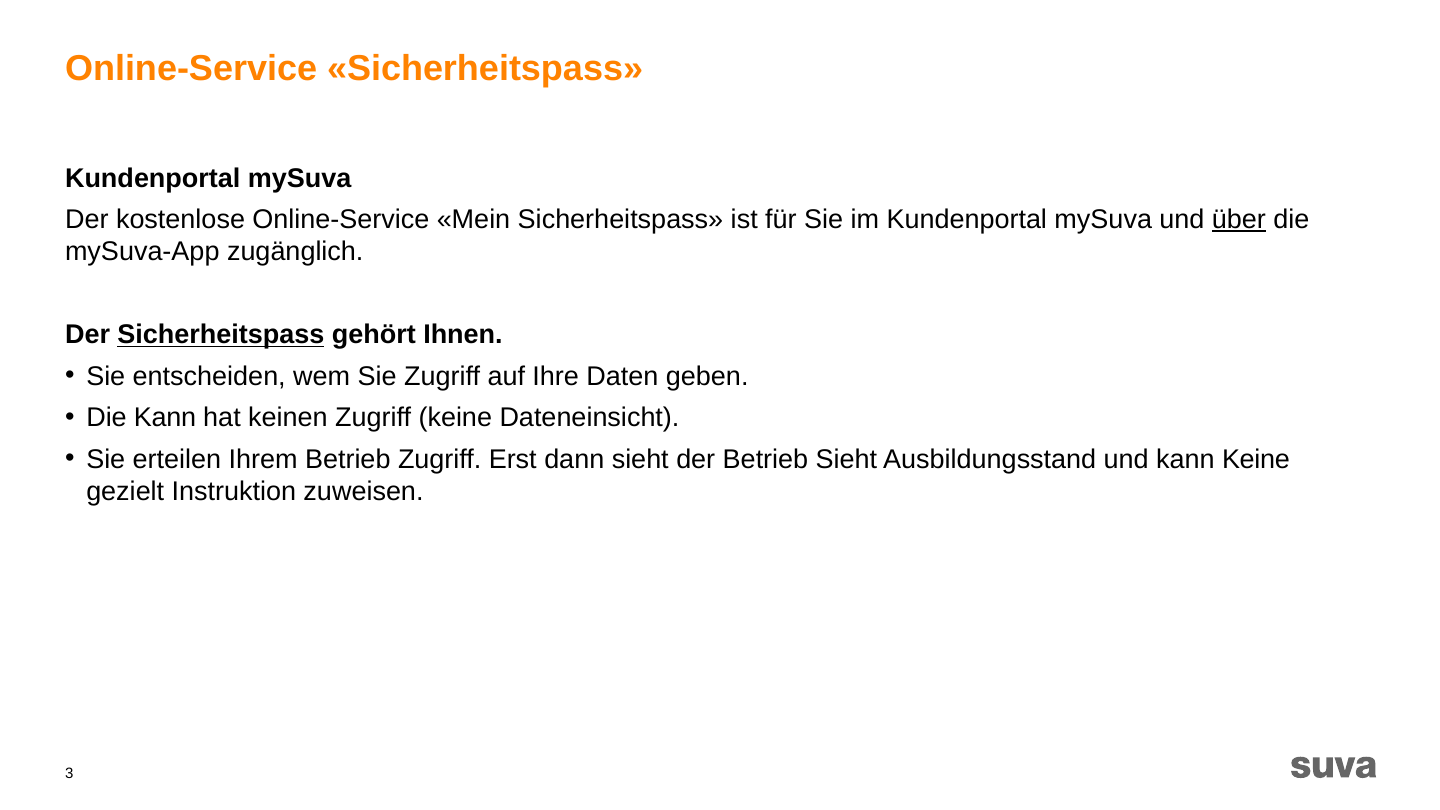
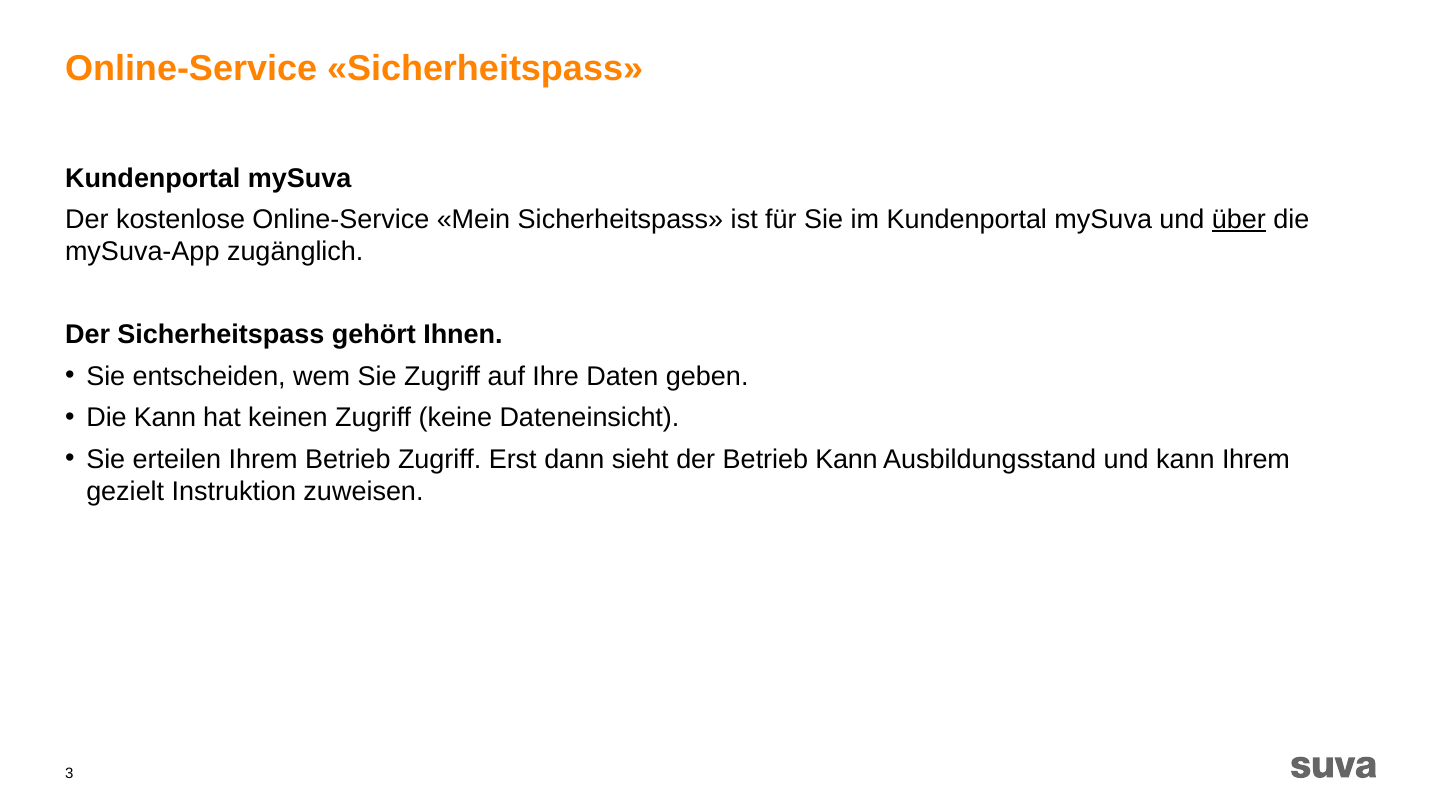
Sicherheitspass at (221, 335) underline: present -> none
Betrieb Sieht: Sieht -> Kann
kann Keine: Keine -> Ihrem
